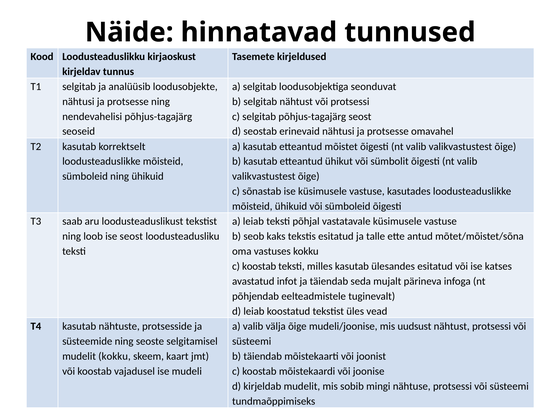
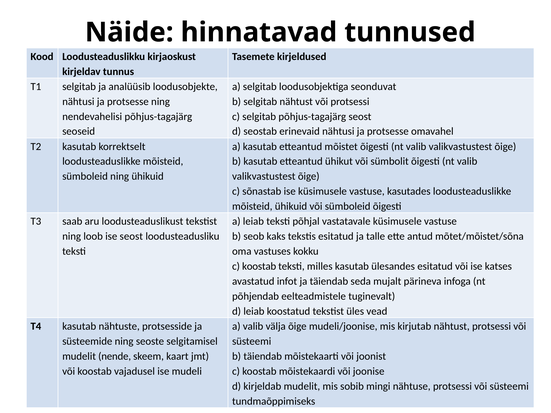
uudsust: uudsust -> kirjutab
mudelit kokku: kokku -> nende
